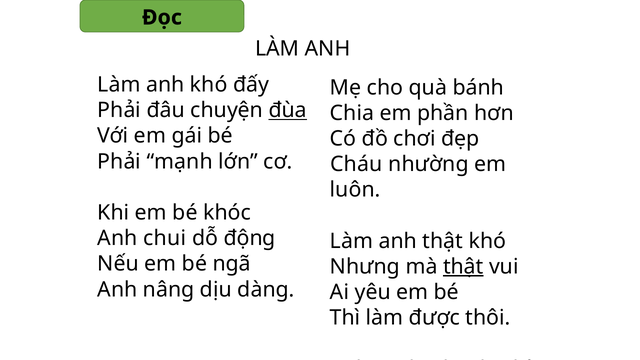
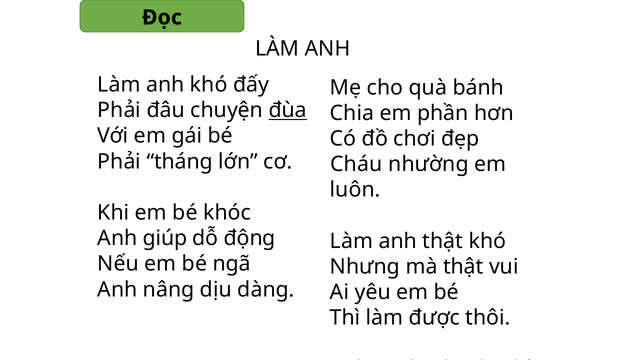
mạnh: mạnh -> tháng
chui: chui -> giúp
thật at (463, 267) underline: present -> none
